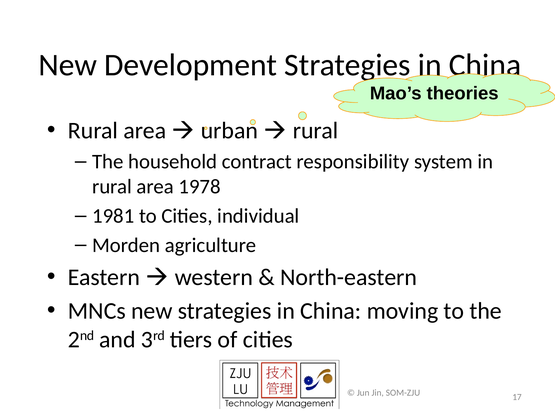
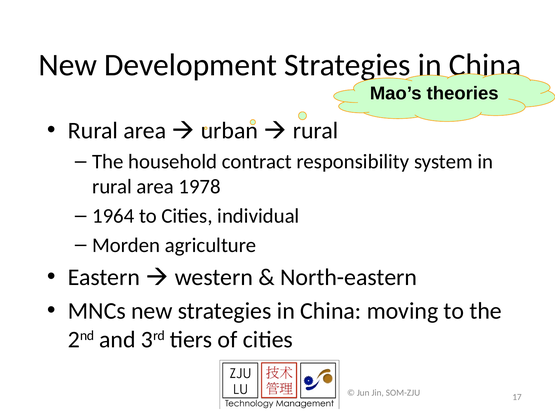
1981: 1981 -> 1964
